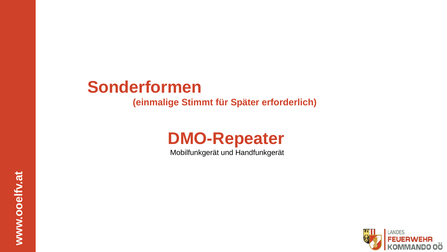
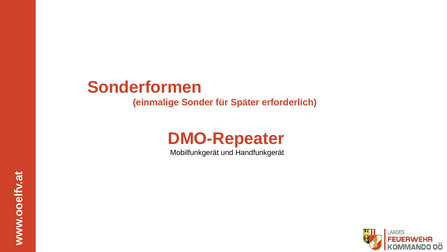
Stimmt: Stimmt -> Sonder
